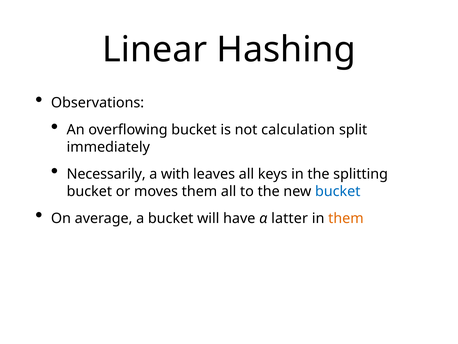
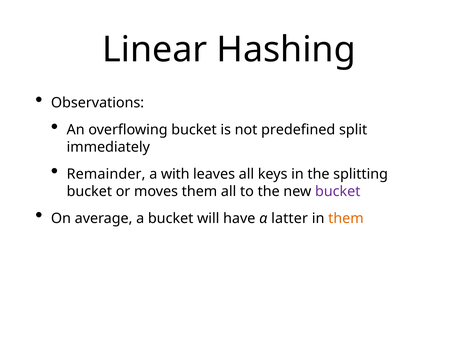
calculation: calculation -> predefined
Necessarily: Necessarily -> Remainder
bucket at (338, 191) colour: blue -> purple
